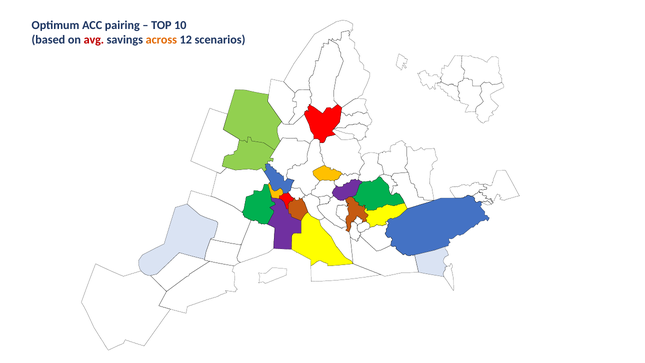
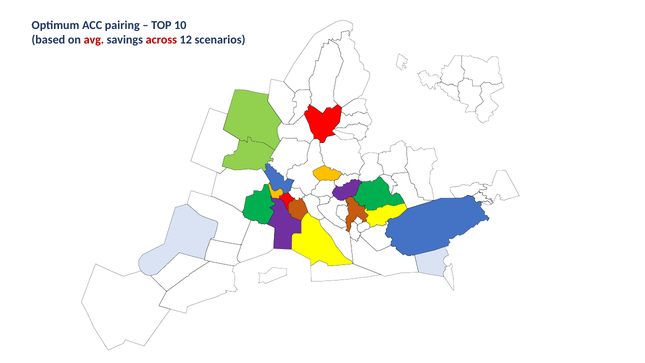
across colour: orange -> red
